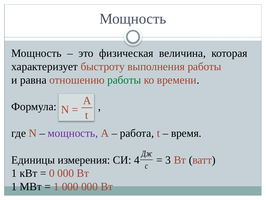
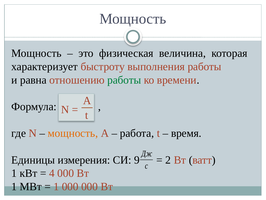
мощность at (73, 133) colour: purple -> orange
4: 4 -> 9
3: 3 -> 2
0: 0 -> 4
